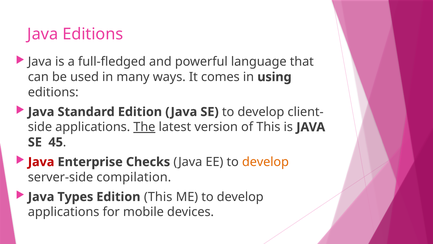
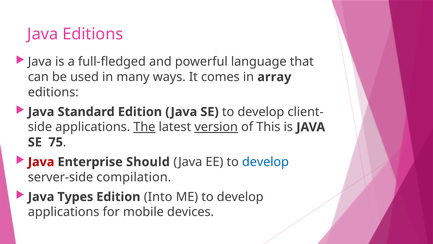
using: using -> array
version underline: none -> present
45: 45 -> 75
Checks: Checks -> Should
develop at (265, 162) colour: orange -> blue
Edition This: This -> Into
